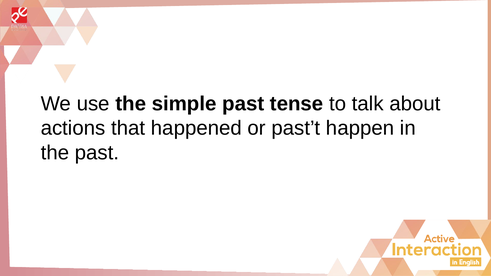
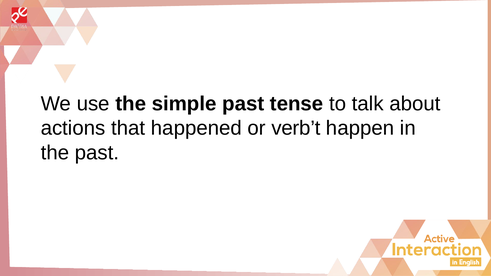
past’t: past’t -> verb’t
